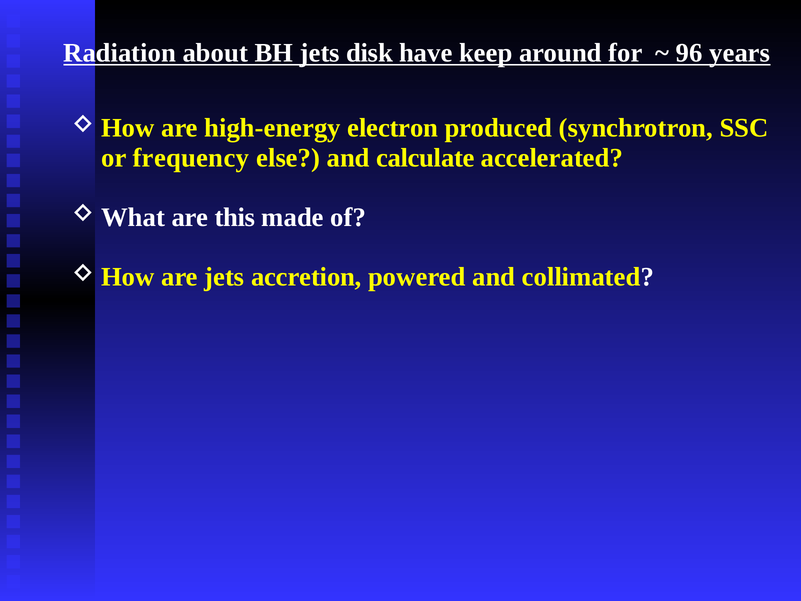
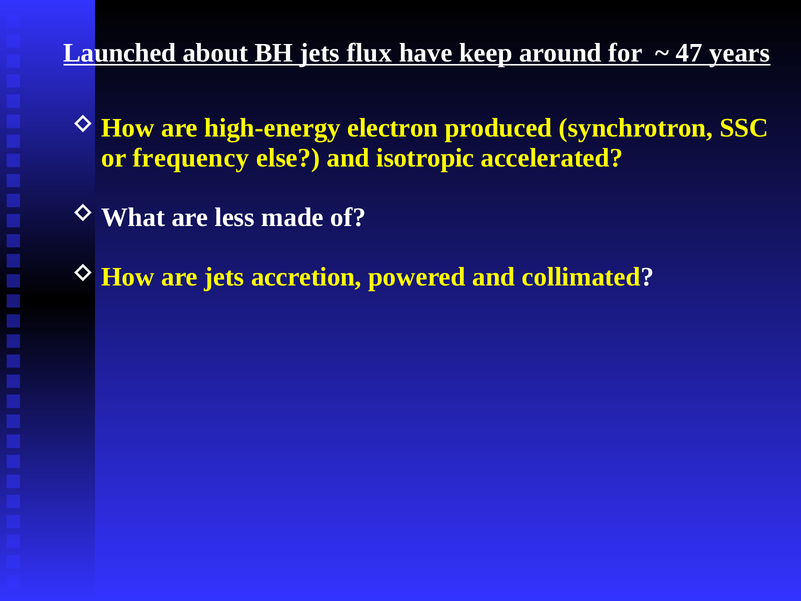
Radiation: Radiation -> Launched
disk: disk -> flux
96: 96 -> 47
calculate: calculate -> isotropic
this: this -> less
